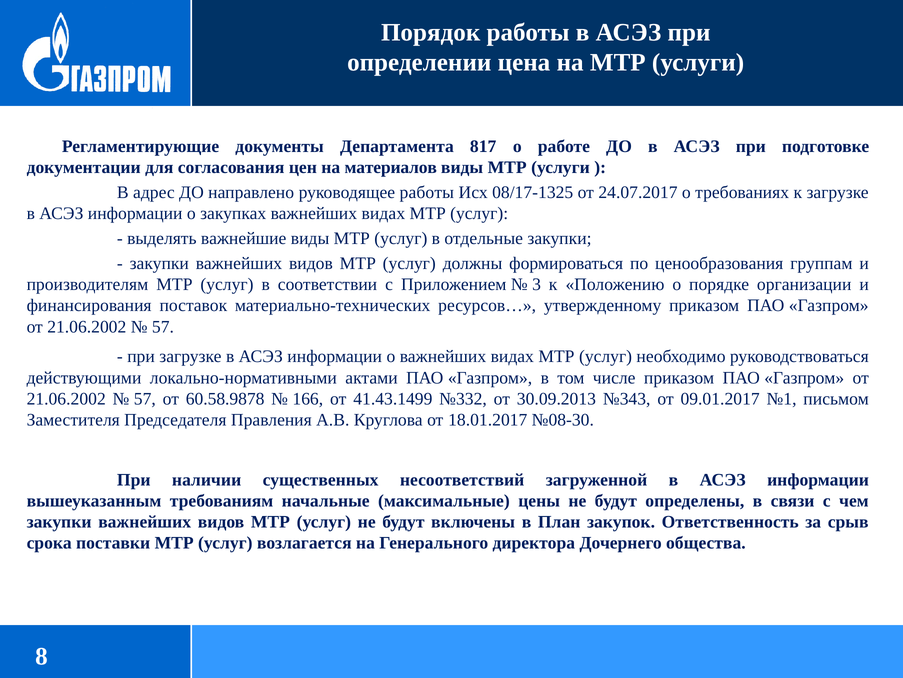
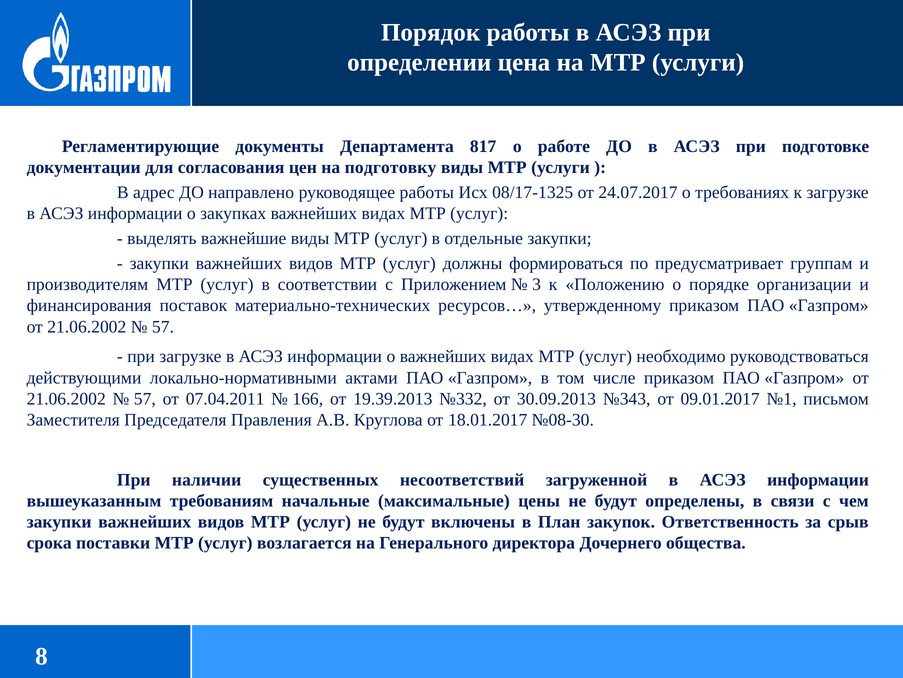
материалов: материалов -> подготовку
ценообразования: ценообразования -> предусматривает
60.58.9878: 60.58.9878 -> 07.04.2011
41.43.1499: 41.43.1499 -> 19.39.2013
